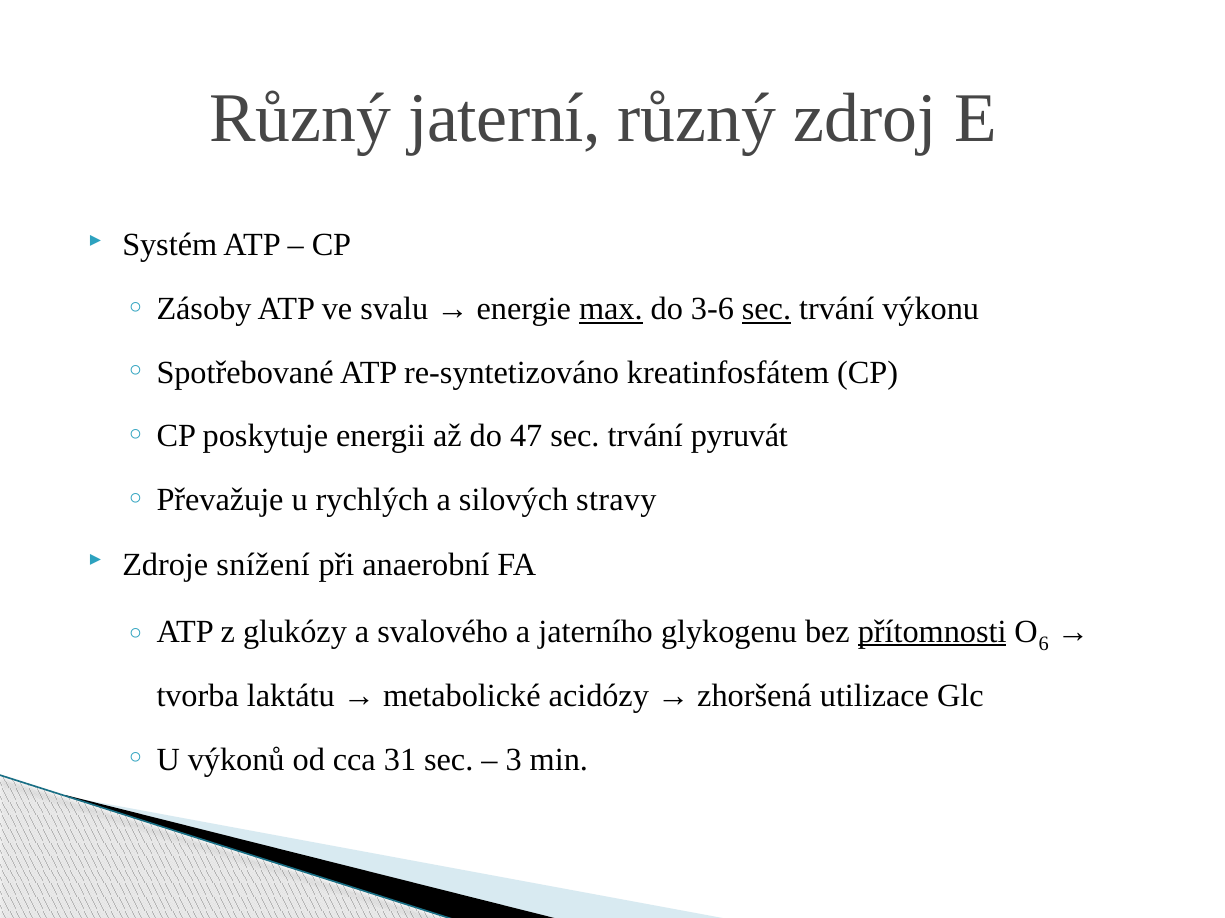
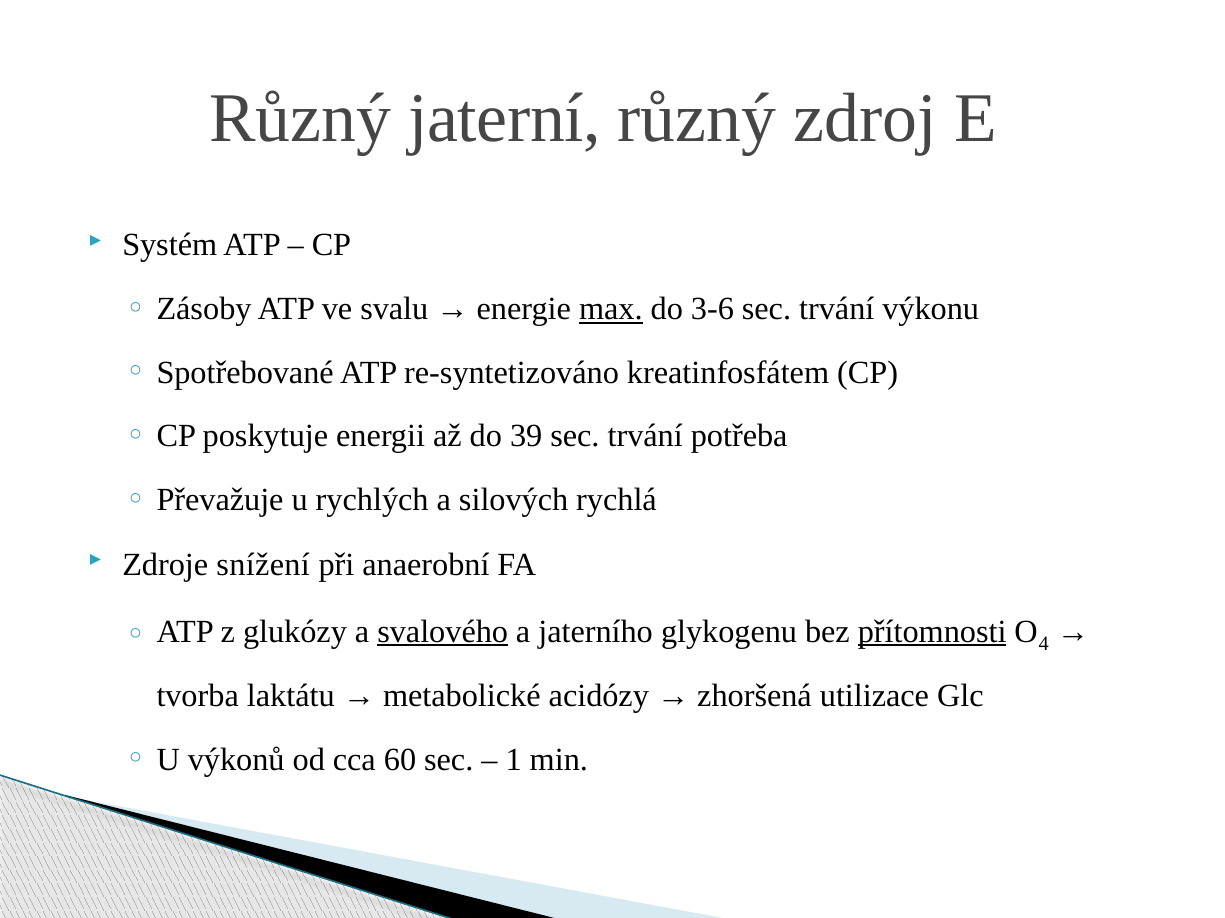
sec at (766, 309) underline: present -> none
47: 47 -> 39
pyruvát: pyruvát -> potřeba
stravy: stravy -> rychlá
svalového underline: none -> present
6: 6 -> 4
31: 31 -> 60
3: 3 -> 1
